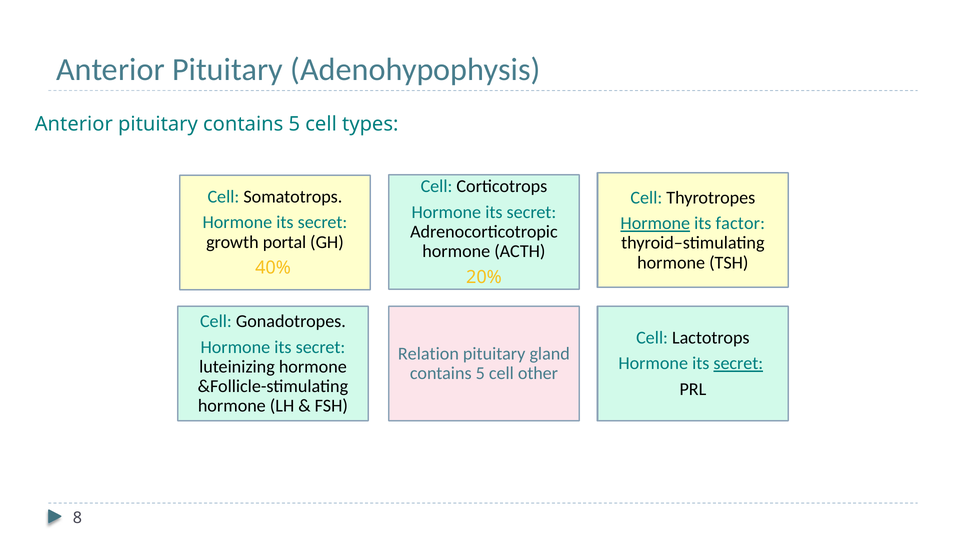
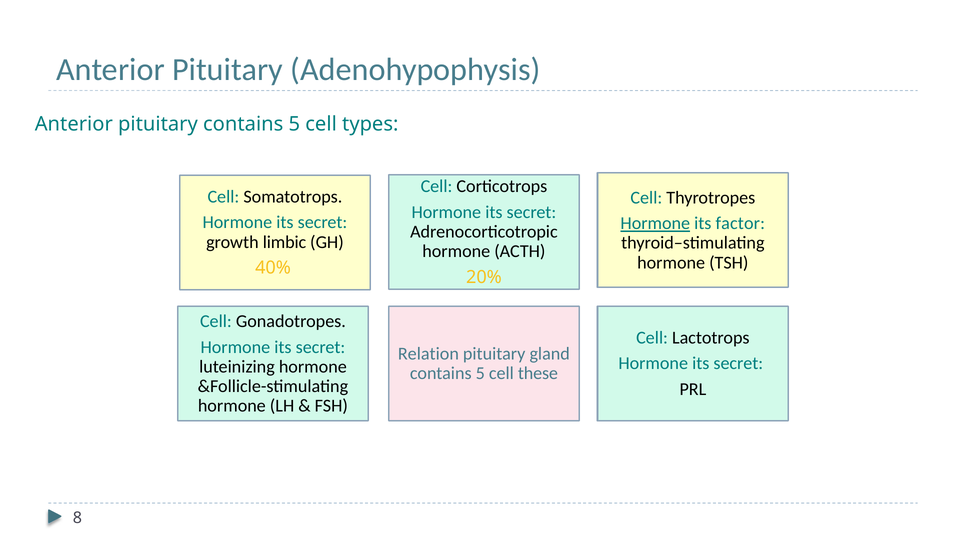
portal: portal -> limbic
secret at (738, 364) underline: present -> none
other: other -> these
